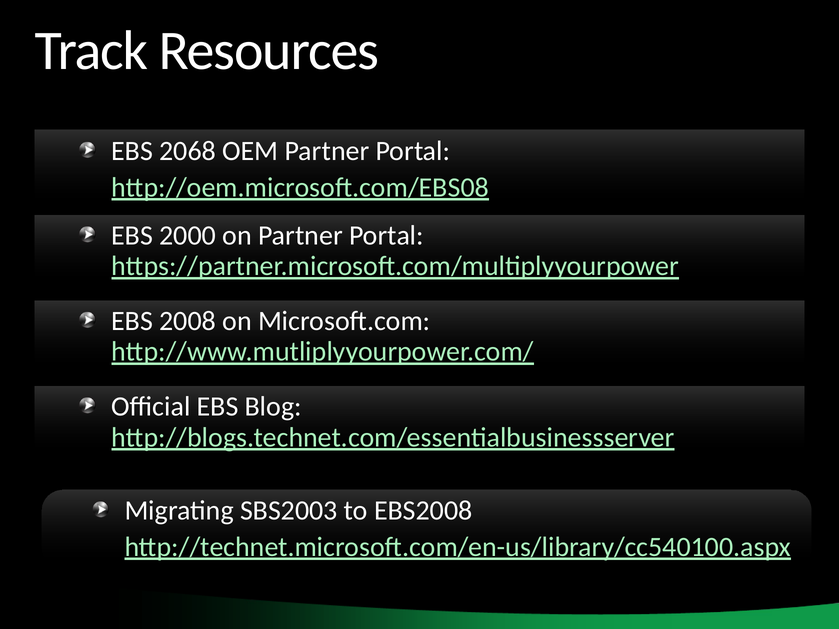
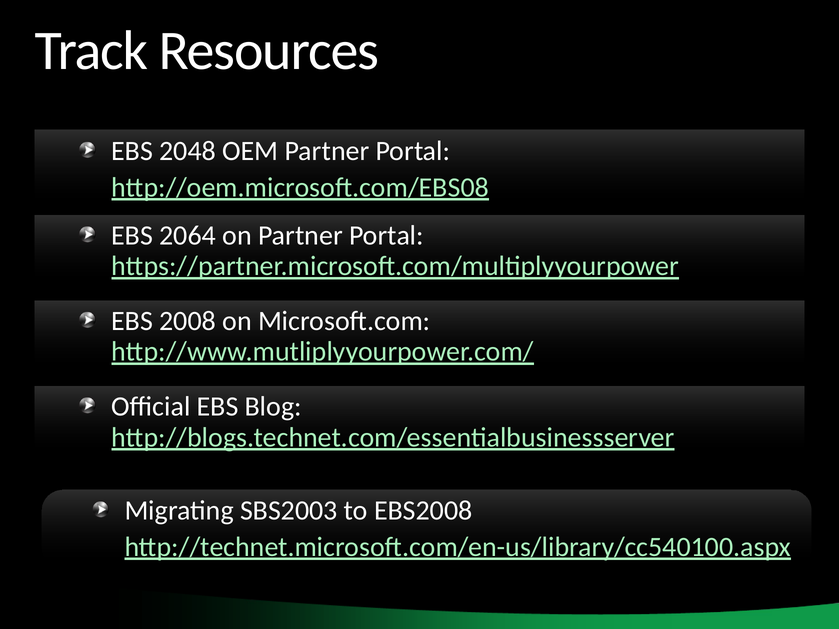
2068: 2068 -> 2048
2000: 2000 -> 2064
